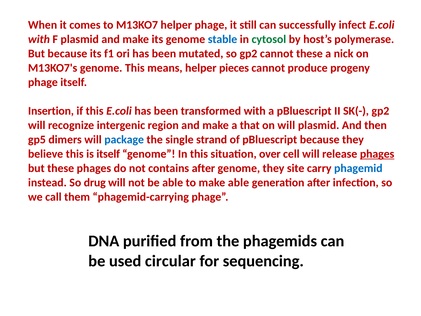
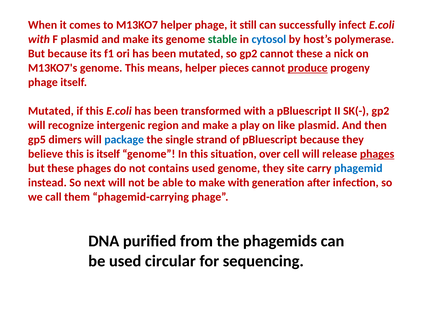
stable colour: blue -> green
cytosol colour: green -> blue
produce underline: none -> present
Insertion at (51, 111): Insertion -> Mutated
that: that -> play
on will: will -> like
contains after: after -> used
drug: drug -> next
make able: able -> with
